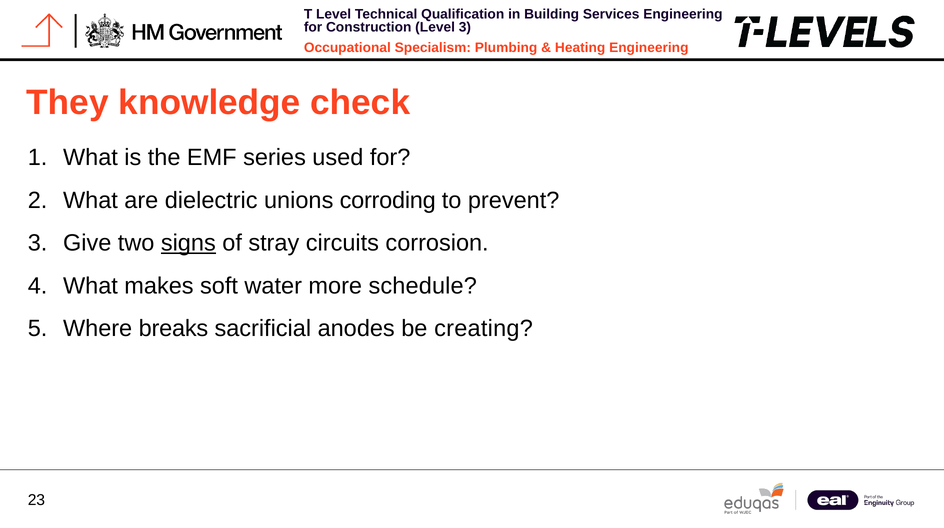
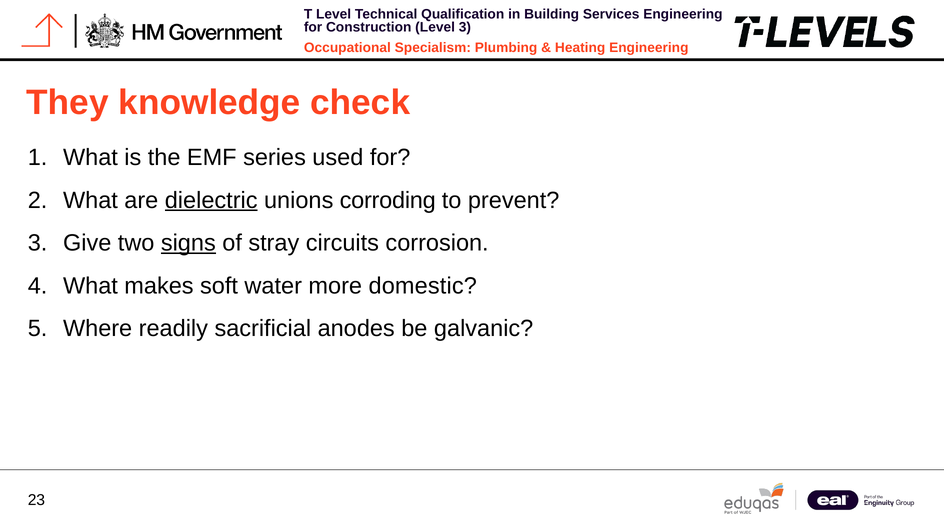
dielectric underline: none -> present
schedule: schedule -> domestic
breaks: breaks -> readily
creating: creating -> galvanic
